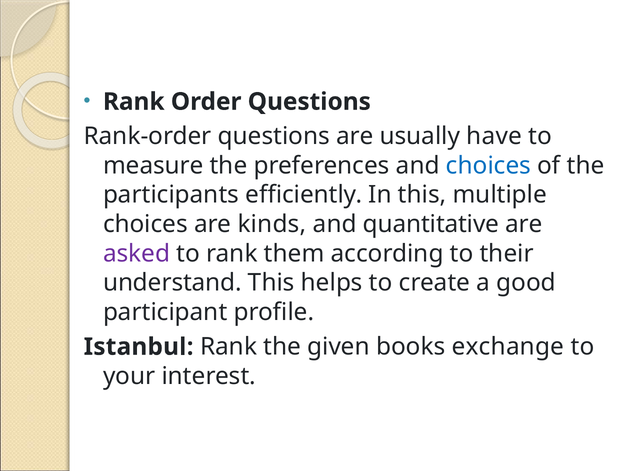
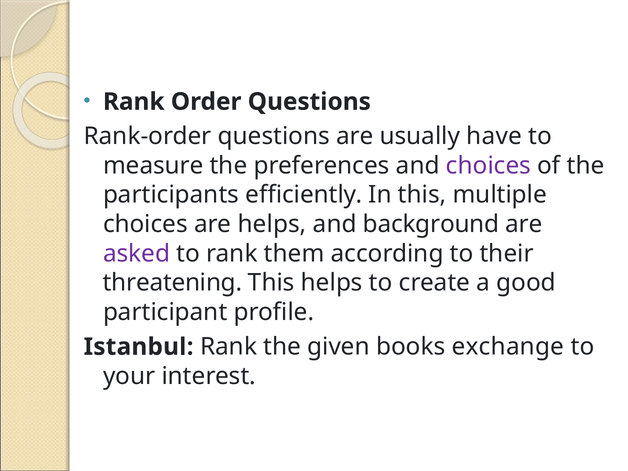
choices at (488, 166) colour: blue -> purple
are kinds: kinds -> helps
quantitative: quantitative -> background
understand: understand -> threatening
